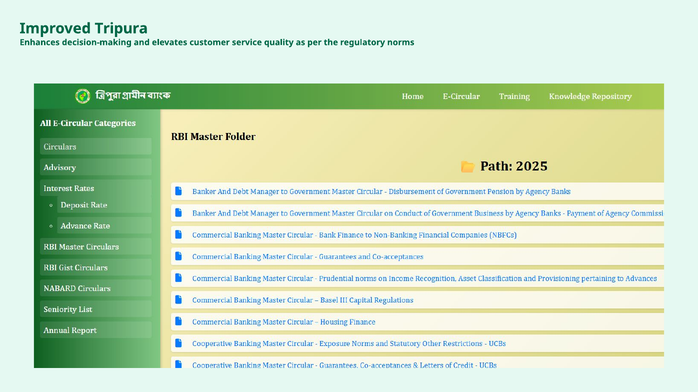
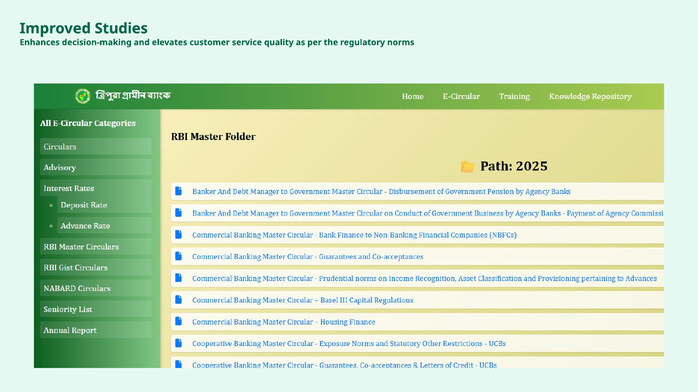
Tripura: Tripura -> Studies
